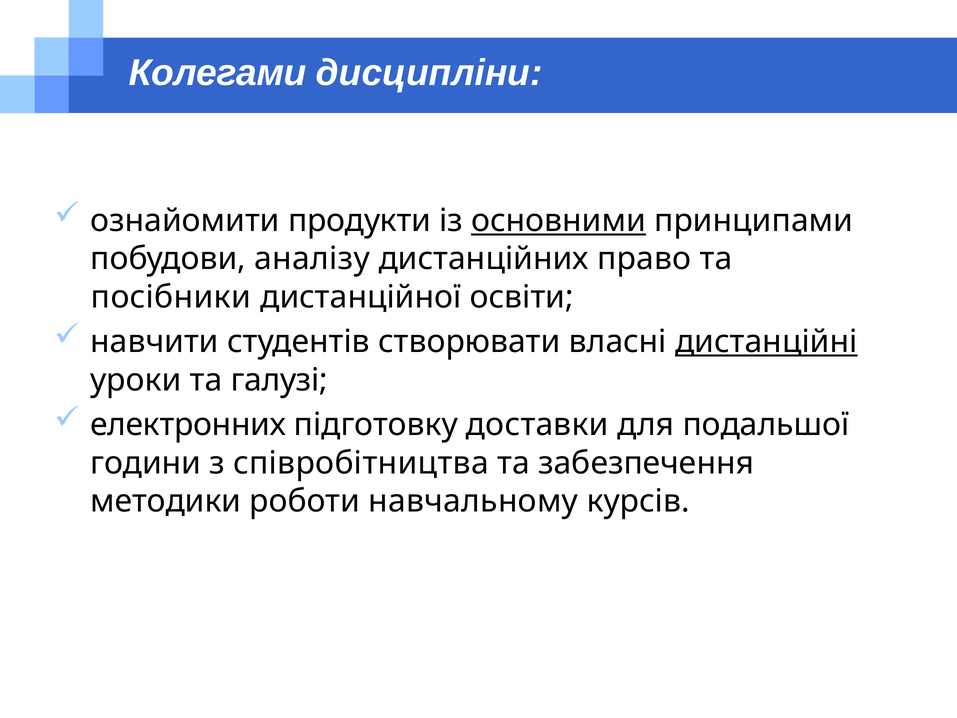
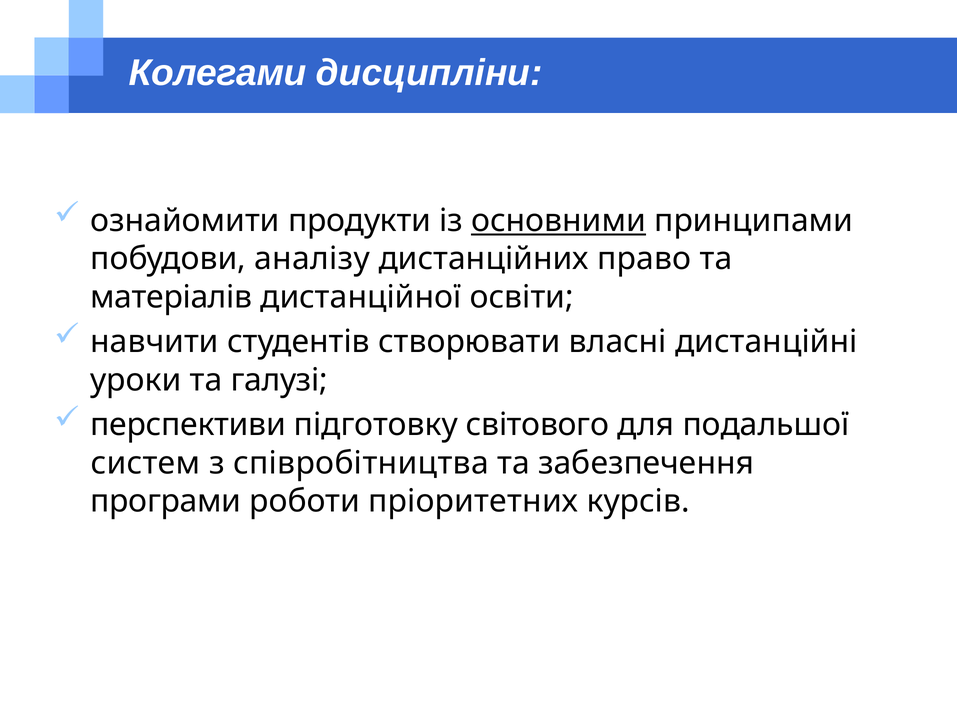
посібники: посібники -> матеріалів
дистанційні underline: present -> none
електронних: електронних -> перспективи
доставки: доставки -> світового
години: години -> систем
методики: методики -> програми
навчальному: навчальному -> пріоритетних
